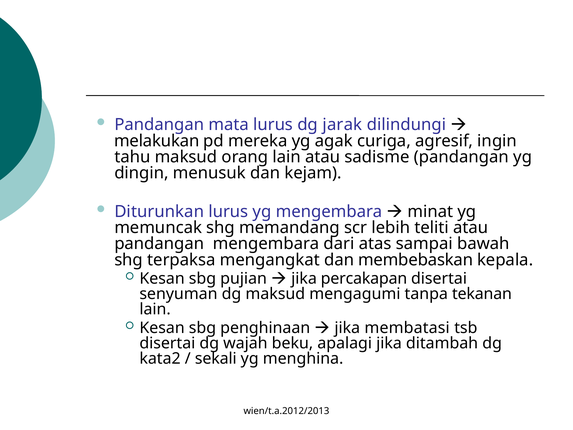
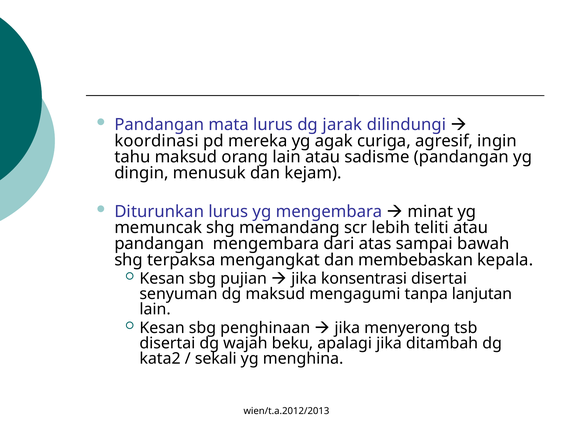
melakukan: melakukan -> koordinasi
percakapan: percakapan -> konsentrasi
tekanan: tekanan -> lanjutan
membatasi: membatasi -> menyerong
